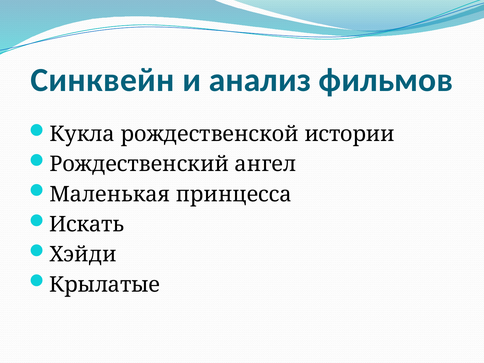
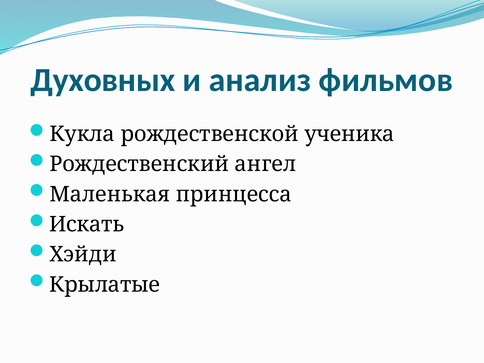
Синквейн: Синквейн -> Духовных
истории: истории -> ученика
